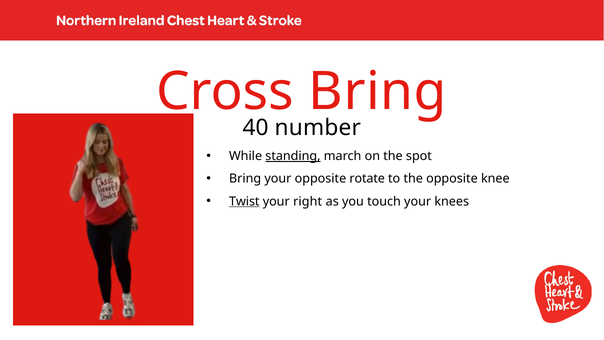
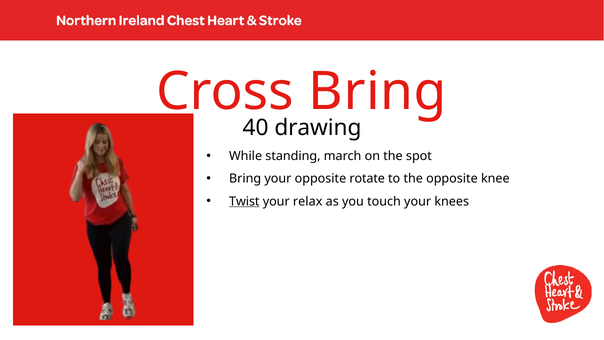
number: number -> drawing
standing underline: present -> none
right: right -> relax
